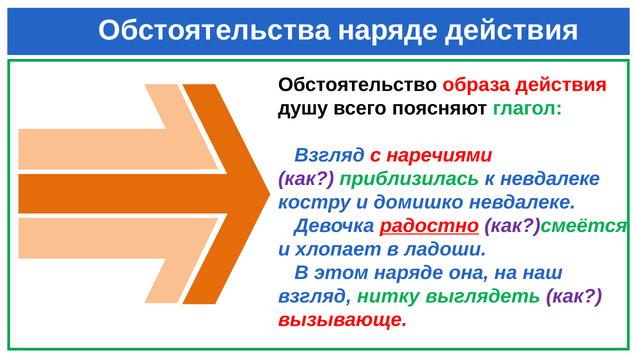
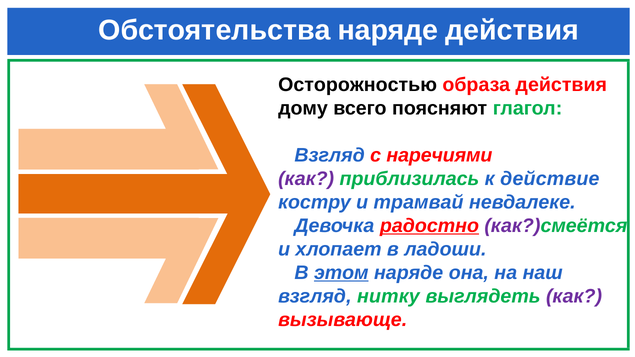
Обстоятельство: Обстоятельство -> Осторожностью
душу: душу -> дому
к невдалеке: невдалеке -> действие
домишко: домишко -> трамвай
этом underline: none -> present
